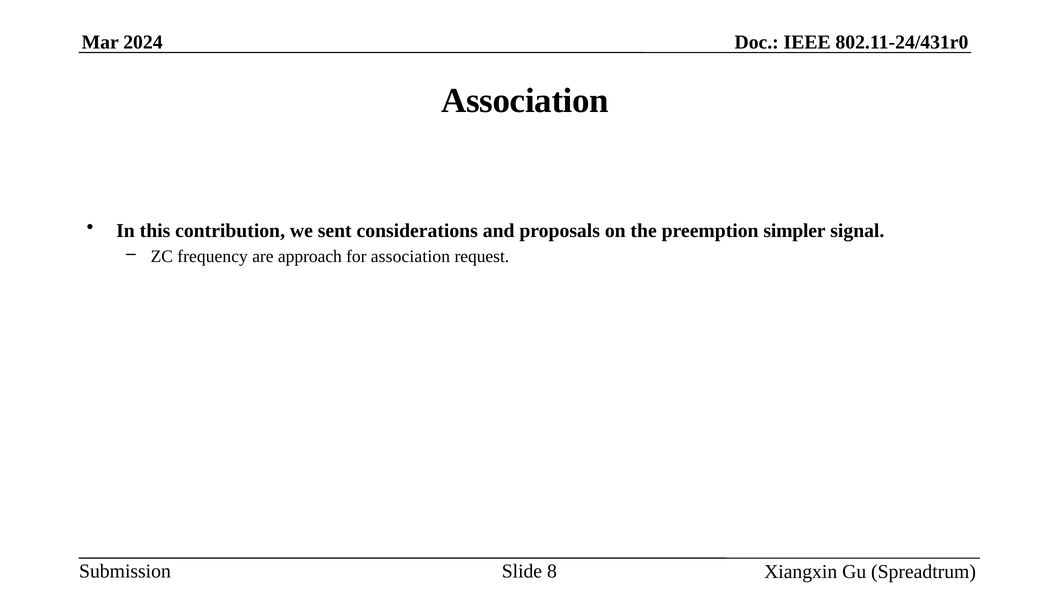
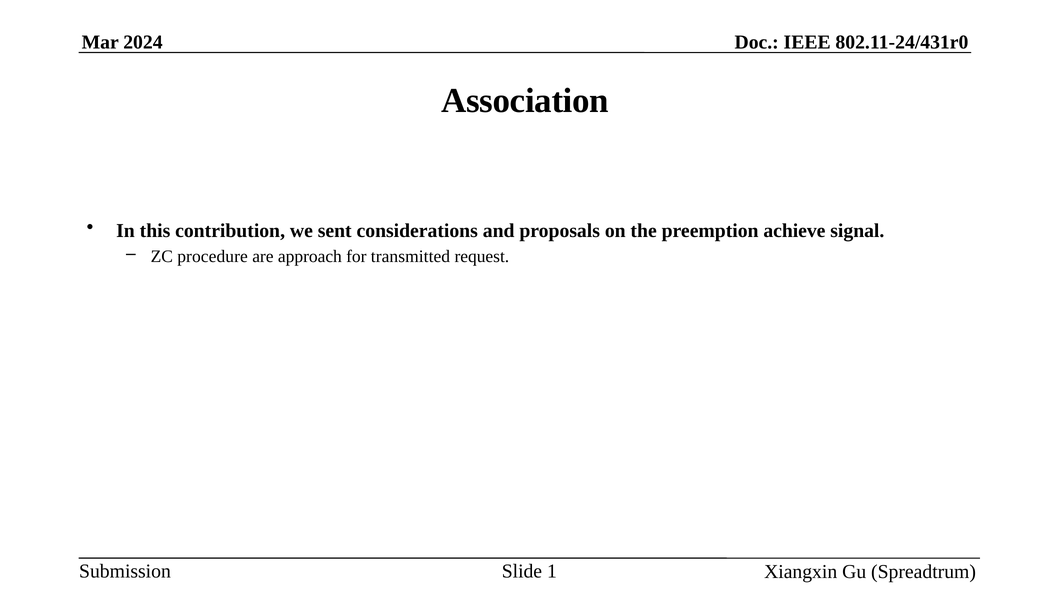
simpler: simpler -> achieve
frequency: frequency -> procedure
for association: association -> transmitted
8: 8 -> 1
